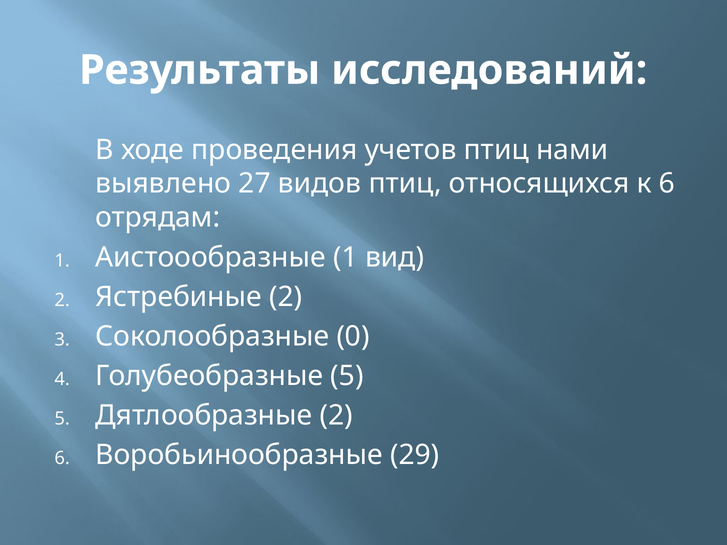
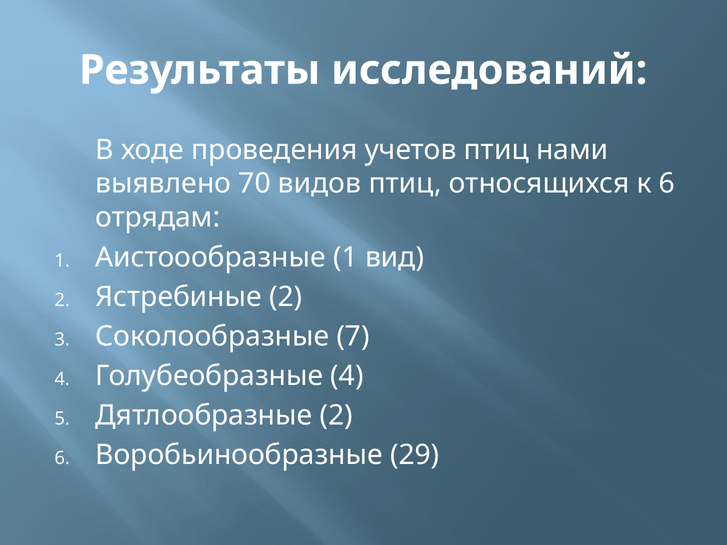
27: 27 -> 70
0: 0 -> 7
Голубеобразные 5: 5 -> 4
